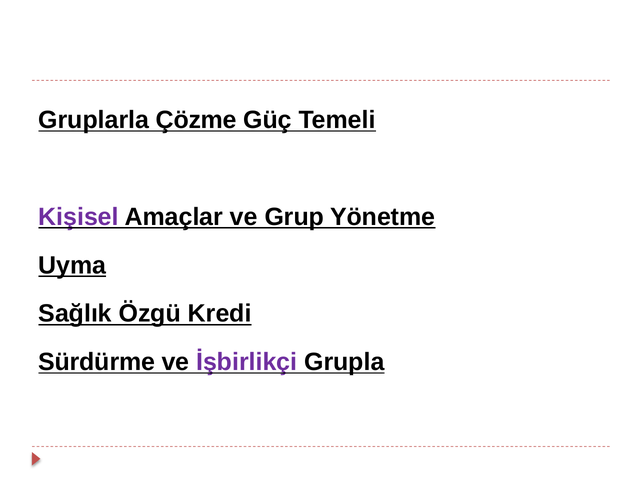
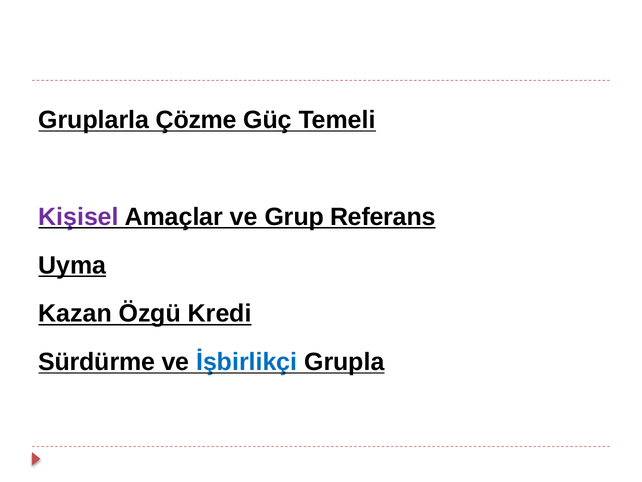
Yönetme: Yönetme -> Referans
Sağlık: Sağlık -> Kazan
İşbirlikçi colour: purple -> blue
